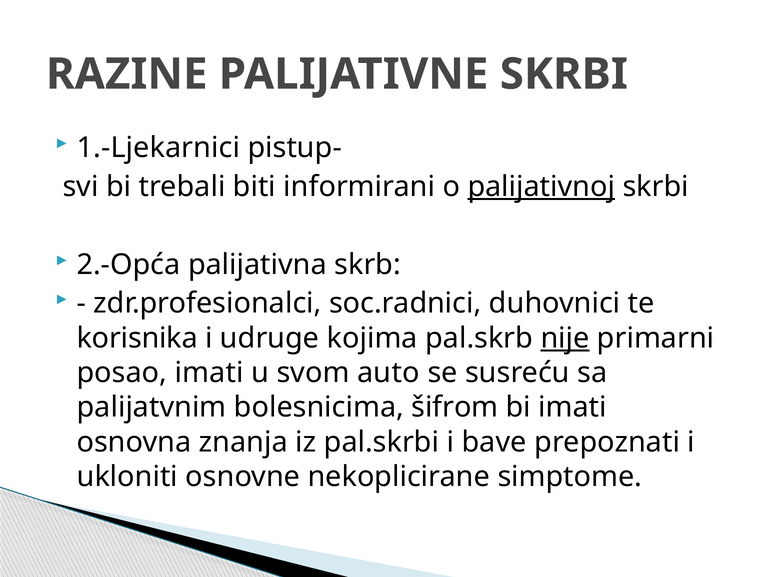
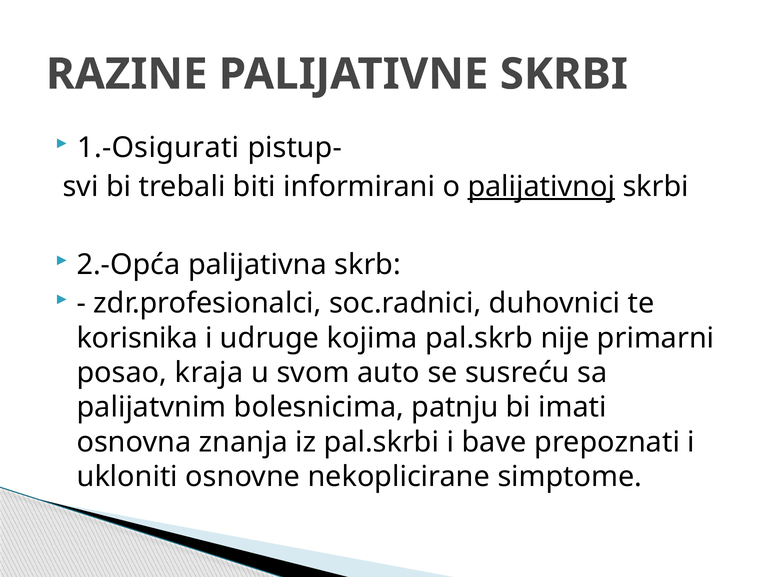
1.-Ljekarnici: 1.-Ljekarnici -> 1.-Osigurati
nije underline: present -> none
posao imati: imati -> kraja
šifrom: šifrom -> patnju
